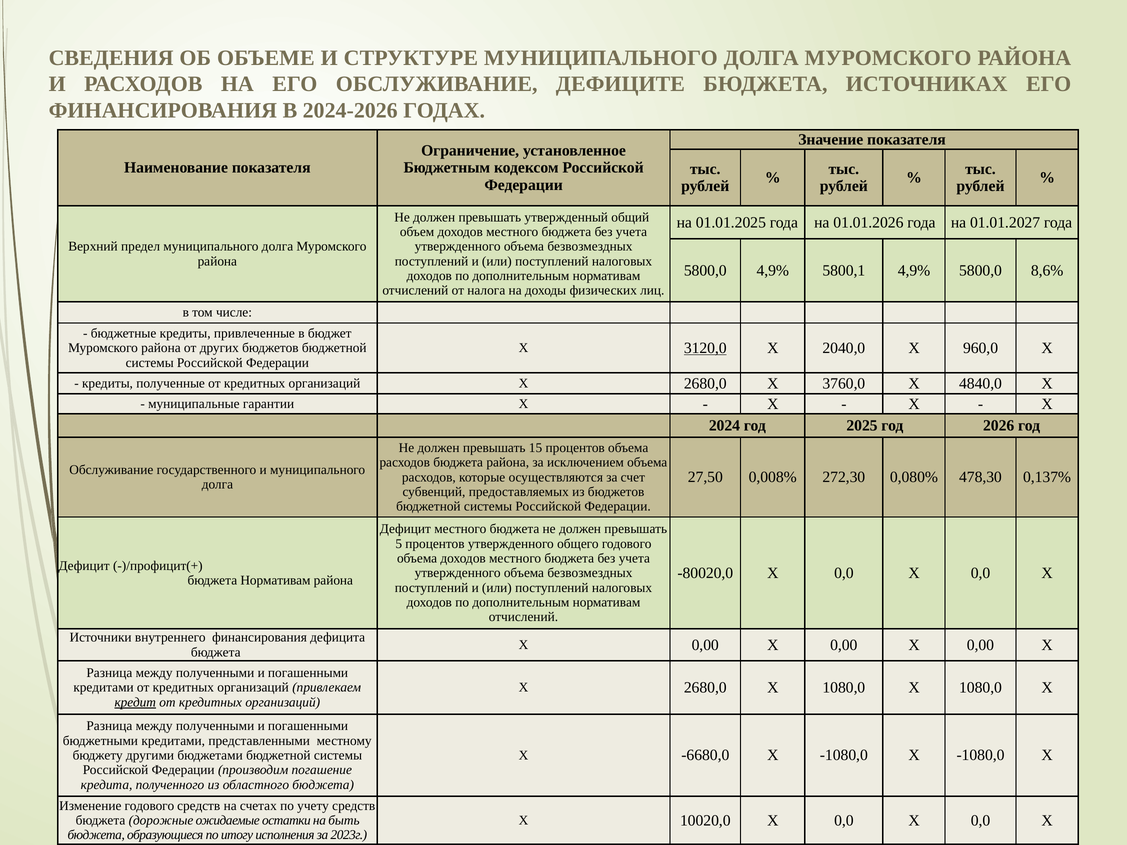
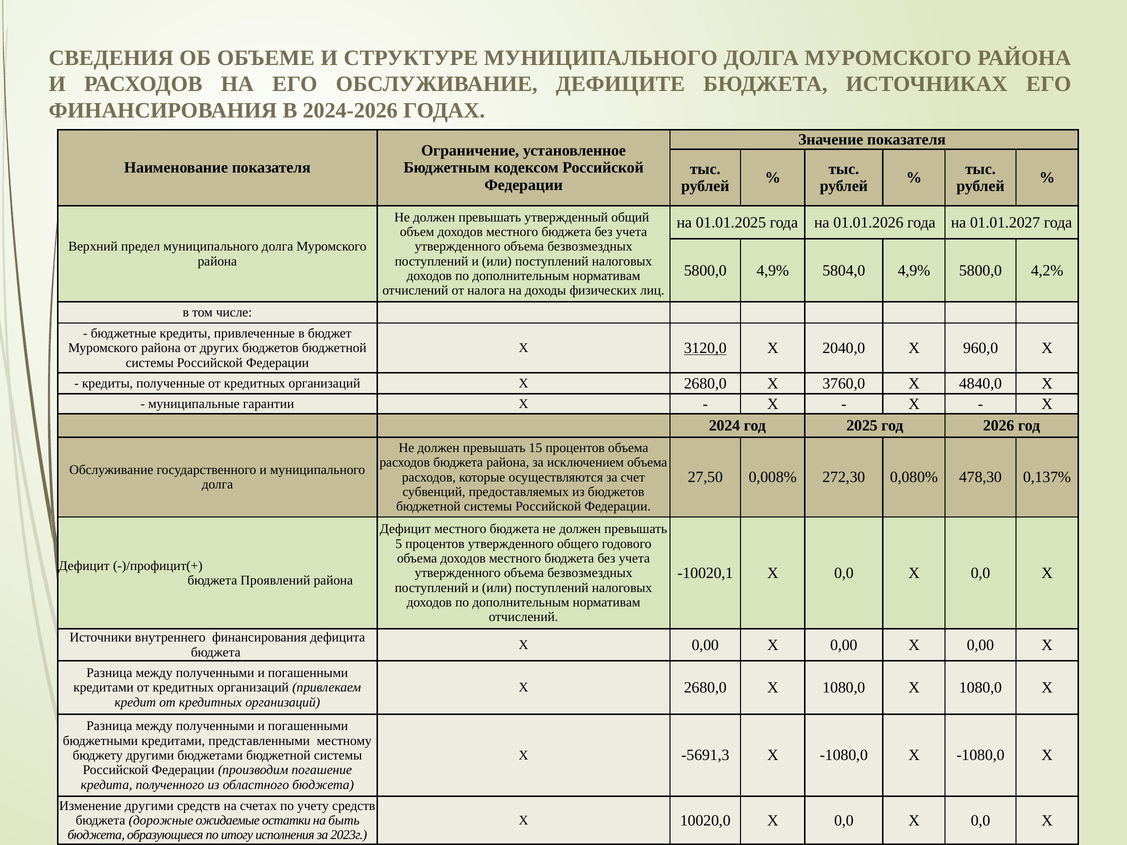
5800,1: 5800,1 -> 5804,0
8,6%: 8,6% -> 4,2%
-80020,0: -80020,0 -> -10020,1
бюджета Нормативам: Нормативам -> Проявлений
кредит underline: present -> none
-6680,0: -6680,0 -> -5691,3
Изменение годового: годового -> другими
